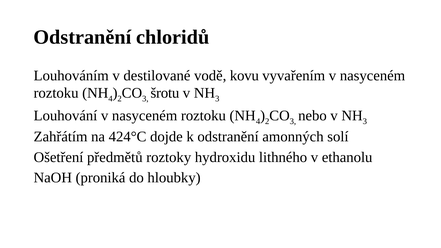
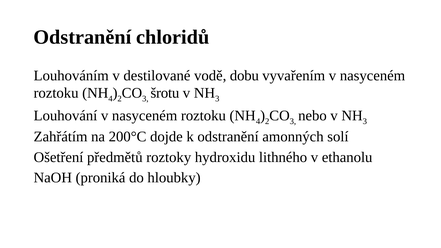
kovu: kovu -> dobu
424°C: 424°C -> 200°C
